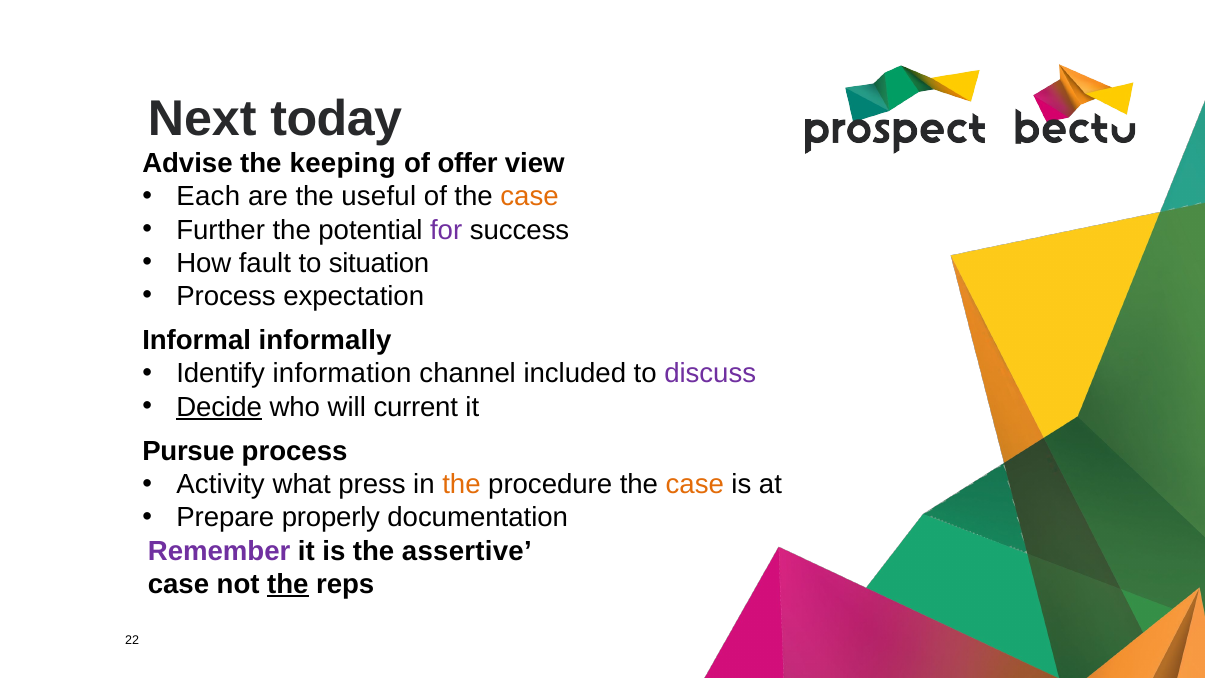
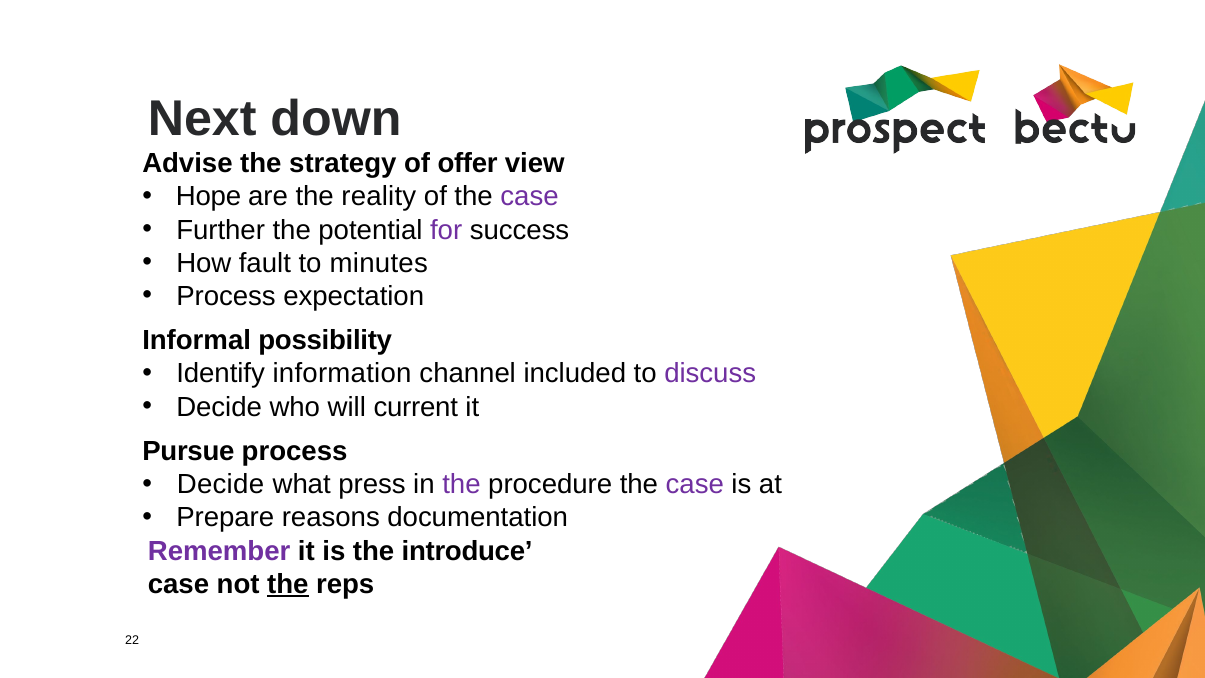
today: today -> down
keeping: keeping -> strategy
Each: Each -> Hope
useful: useful -> reality
case at (530, 197) colour: orange -> purple
situation: situation -> minutes
informally: informally -> possibility
Decide at (219, 407) underline: present -> none
Activity at (221, 484): Activity -> Decide
the at (462, 484) colour: orange -> purple
case at (695, 484) colour: orange -> purple
properly: properly -> reasons
assertive: assertive -> introduce
